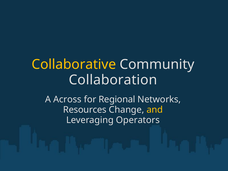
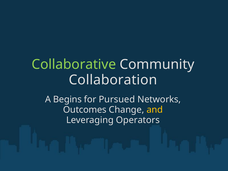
Collaborative colour: yellow -> light green
Across: Across -> Begins
Regional: Regional -> Pursued
Resources: Resources -> Outcomes
